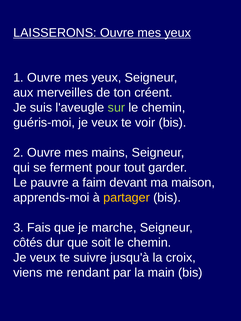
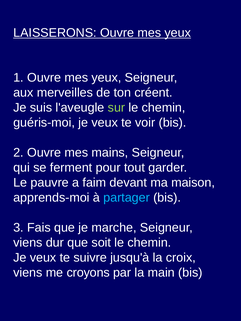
partager colour: yellow -> light blue
côtés at (28, 243): côtés -> viens
rendant: rendant -> croyons
